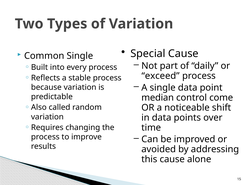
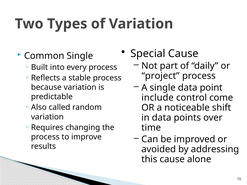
exceed: exceed -> project
median: median -> include
